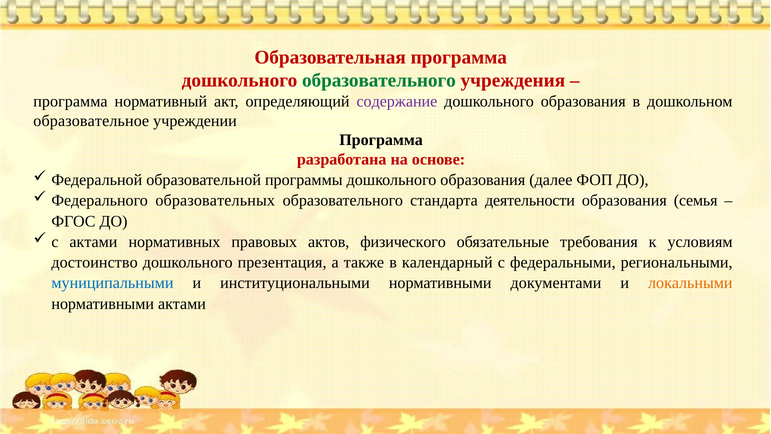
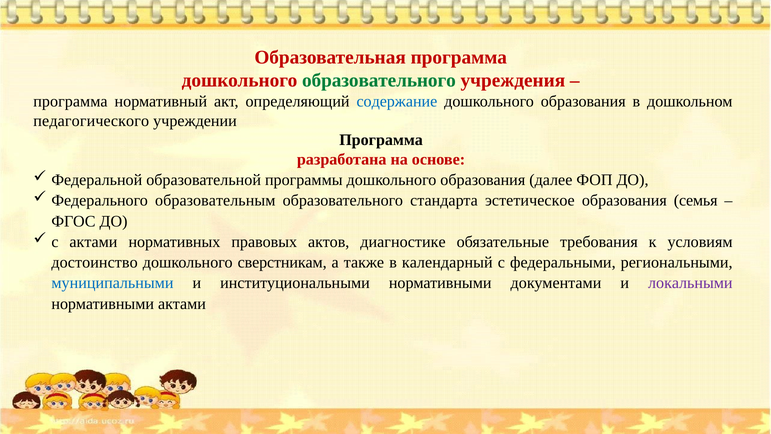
содержание colour: purple -> blue
образовательное: образовательное -> педагогического
образовательных: образовательных -> образовательным
деятельности: деятельности -> эстетическое
физического: физического -> диагностике
презентация: презентация -> сверстникам
локальными colour: orange -> purple
